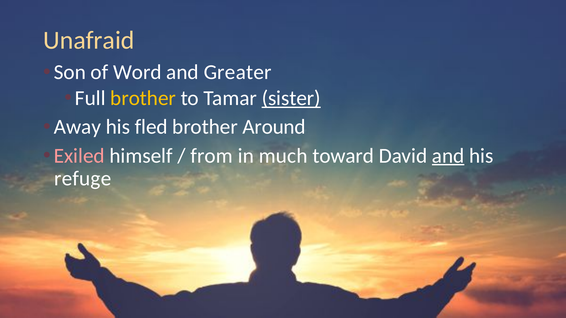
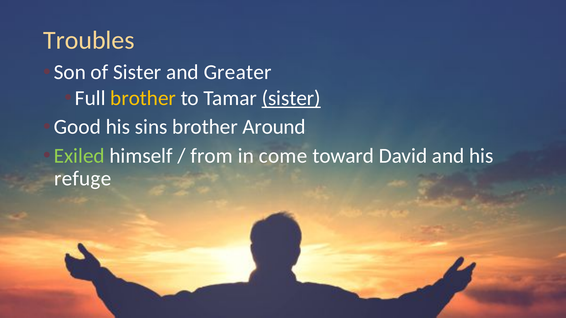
Unafraid: Unafraid -> Troubles
of Word: Word -> Sister
Away: Away -> Good
fled: fled -> sins
Exiled colour: pink -> light green
much: much -> come
and at (448, 156) underline: present -> none
